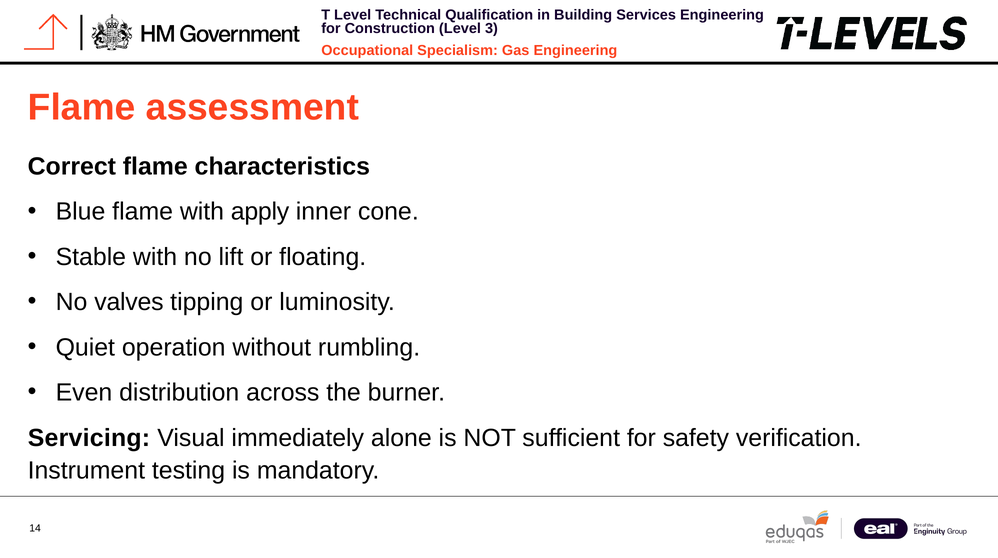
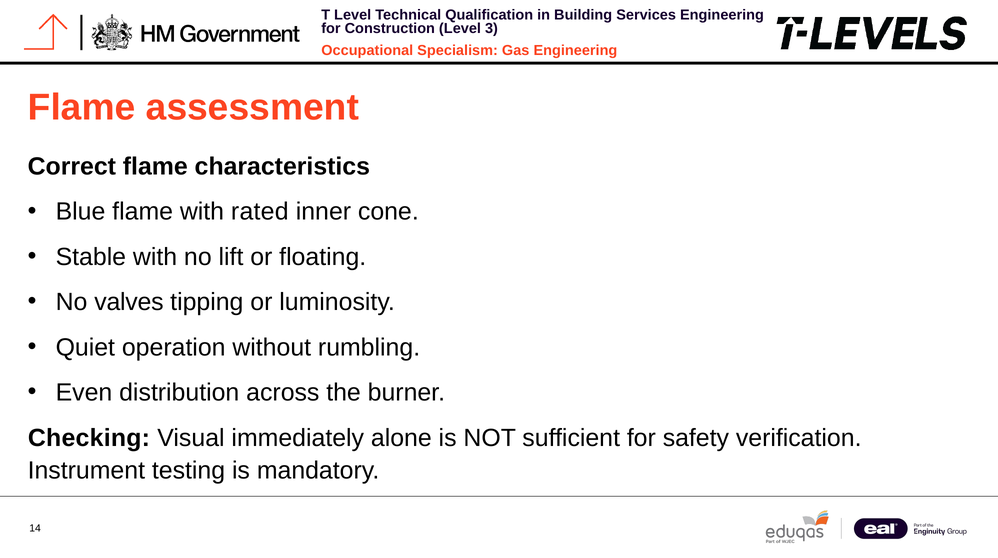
apply: apply -> rated
Servicing: Servicing -> Checking
